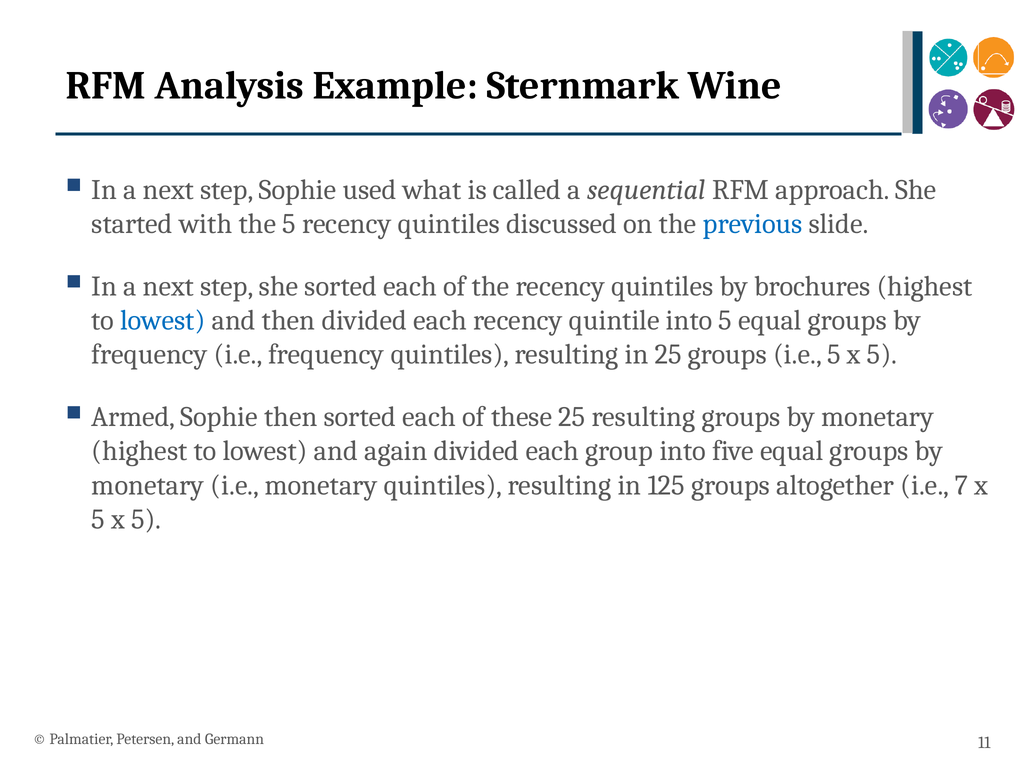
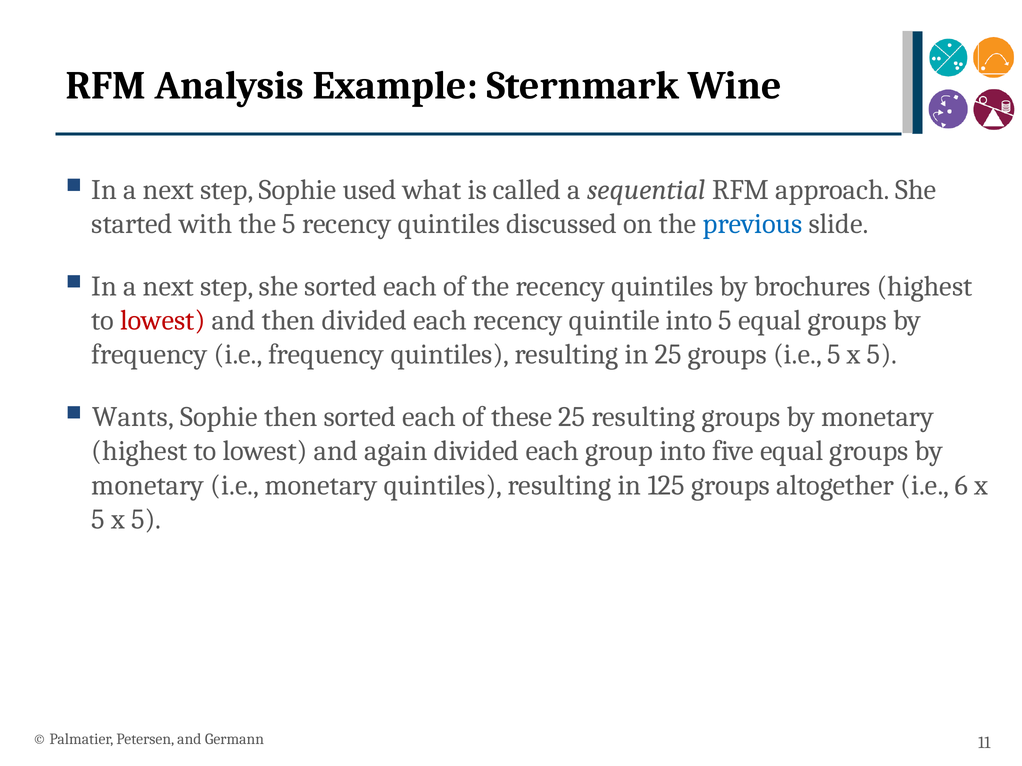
lowest at (163, 321) colour: blue -> red
Armed: Armed -> Wants
7: 7 -> 6
